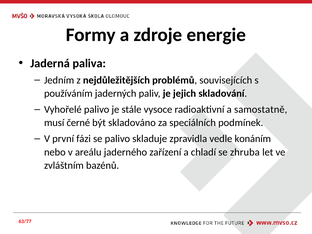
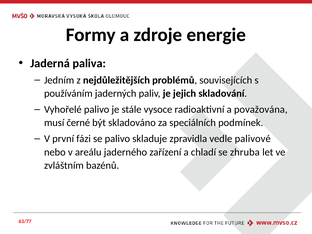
samostatně: samostatně -> považována
konáním: konáním -> palivové
